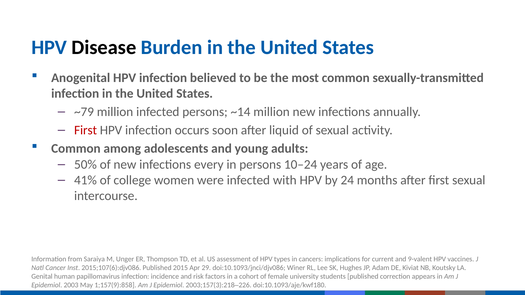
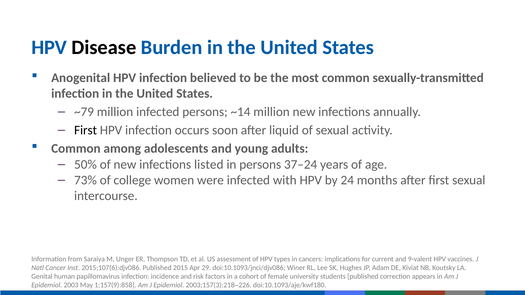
First at (86, 130) colour: red -> black
every: every -> listed
10–24: 10–24 -> 37–24
41%: 41% -> 73%
